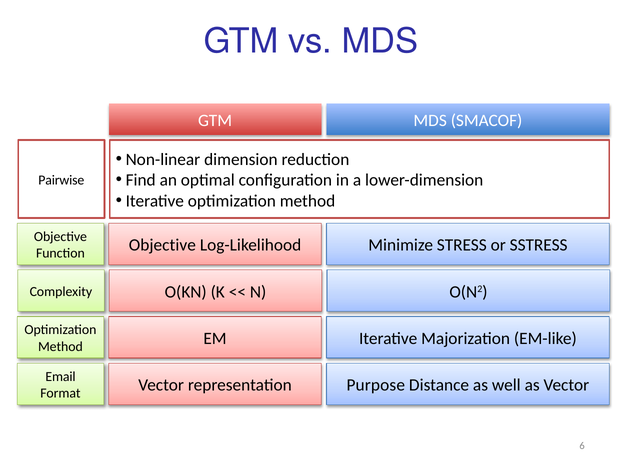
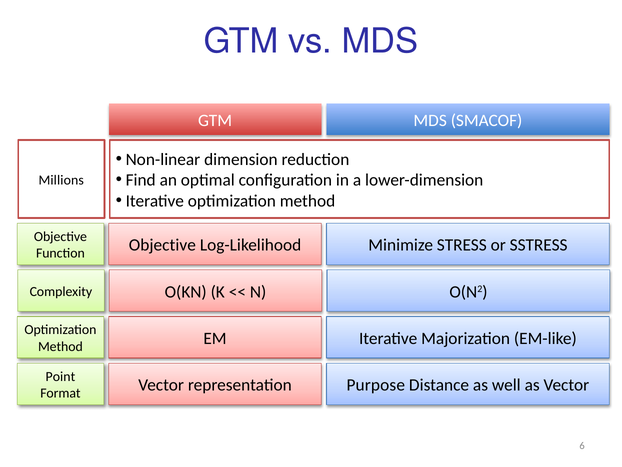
Pairwise: Pairwise -> Millions
Email: Email -> Point
